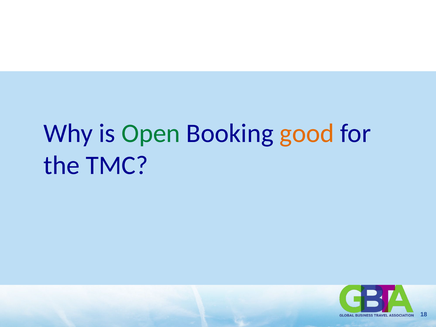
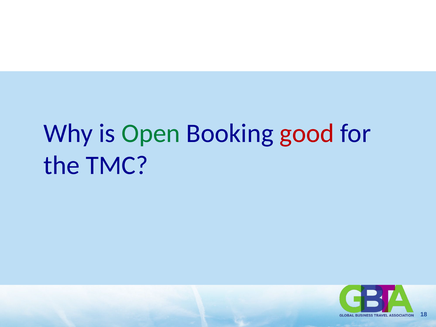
good colour: orange -> red
